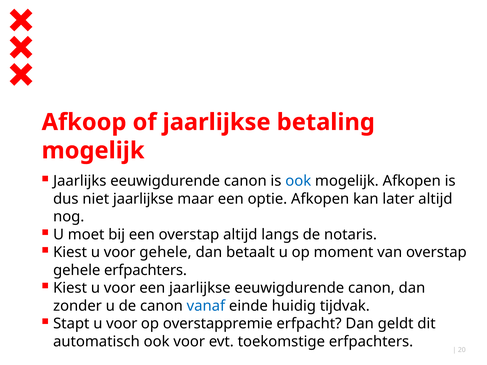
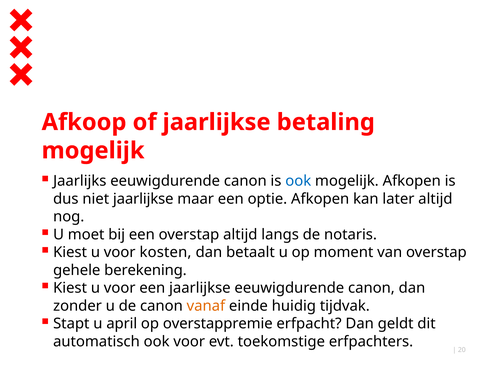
voor gehele: gehele -> kosten
gehele erfpachters: erfpachters -> berekening
vanaf colour: blue -> orange
Stapt u voor: voor -> april
